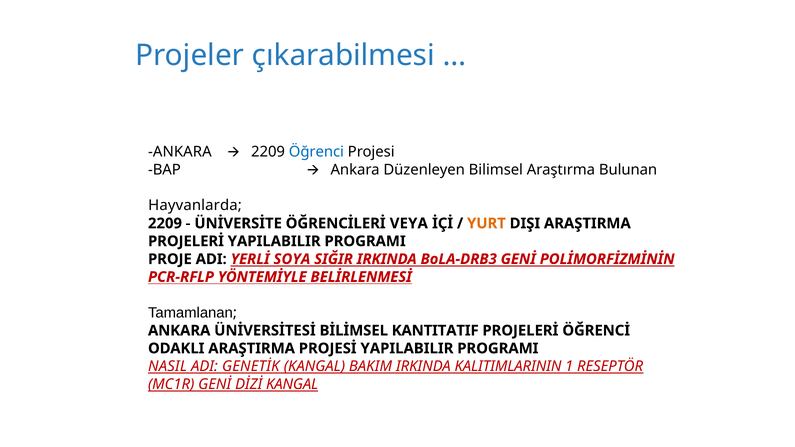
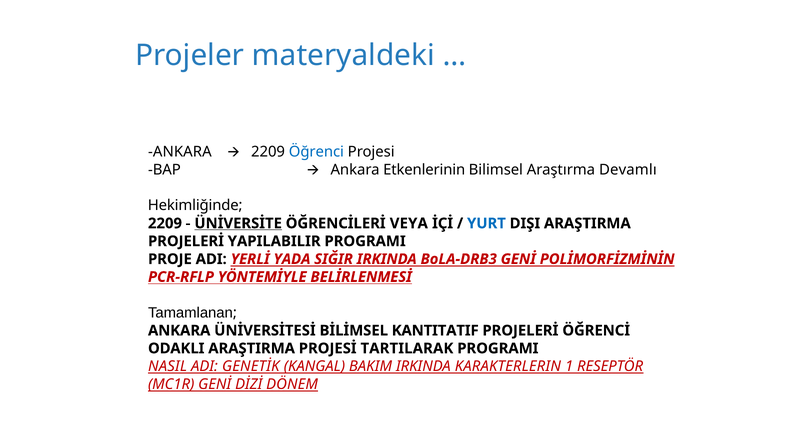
çıkarabilmesi: çıkarabilmesi -> materyaldeki
Düzenleyen: Düzenleyen -> Etkenlerinin
Bulunan: Bulunan -> Devamlı
Hayvanlarda: Hayvanlarda -> Hekimliğinde
ÜNİVERSİTE underline: none -> present
YURT colour: orange -> blue
SOYA: SOYA -> YADA
PROJESİ YAPILABILIR: YAPILABILIR -> TARTILARAK
KALITIMLARININ: KALITIMLARININ -> KARAKTERLERIN
DİZİ KANGAL: KANGAL -> DÖNEM
